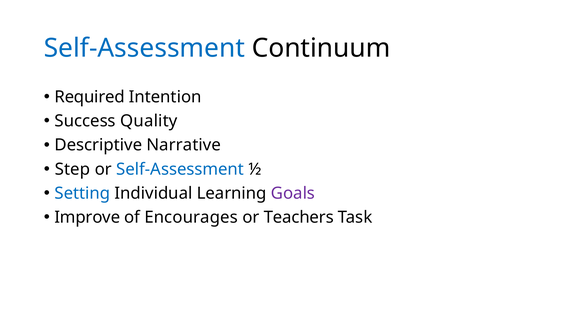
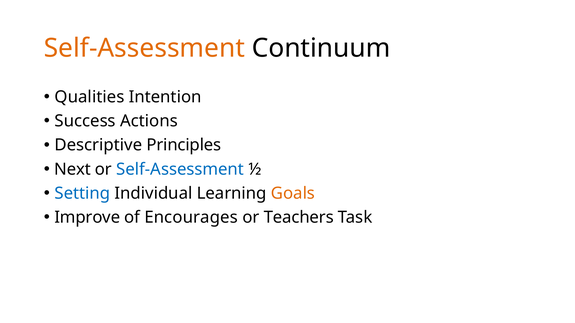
Self-Assessment at (144, 48) colour: blue -> orange
Required: Required -> Qualities
Quality: Quality -> Actions
Narrative: Narrative -> Principles
Step: Step -> Next
Goals colour: purple -> orange
